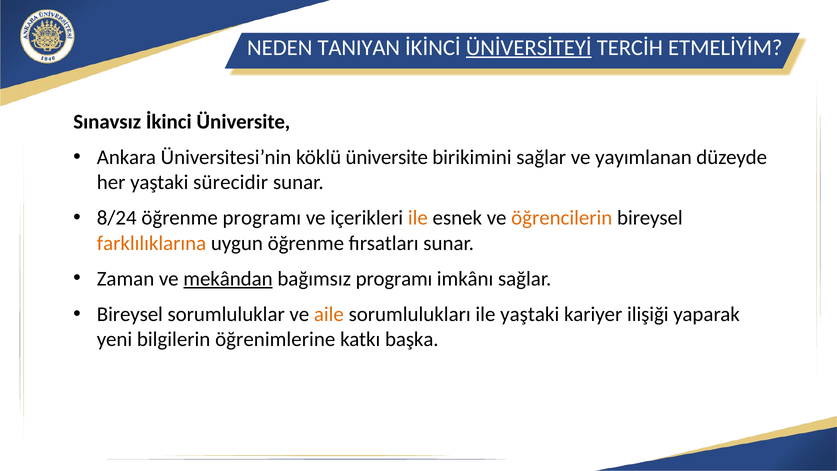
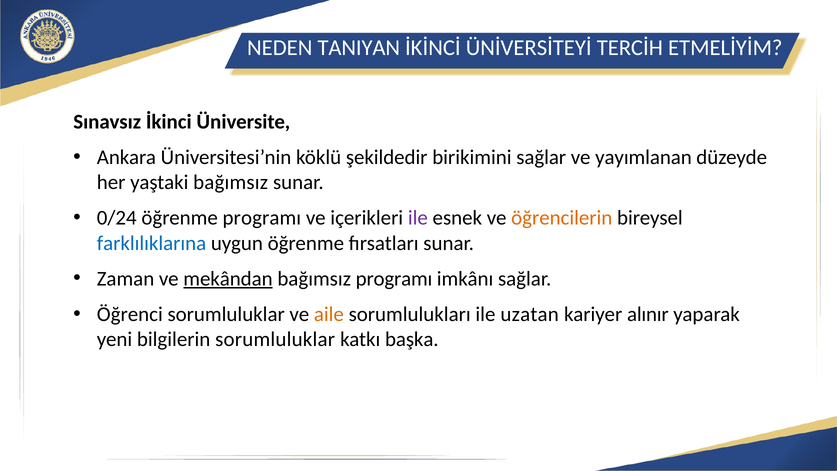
ÜNİVERSİTEYİ underline: present -> none
köklü üniversite: üniversite -> şekildedir
yaştaki sürecidir: sürecidir -> bağımsız
8/24: 8/24 -> 0/24
ile at (418, 218) colour: orange -> purple
farklılıklarına colour: orange -> blue
Bireysel at (130, 314): Bireysel -> Öğrenci
ile yaştaki: yaştaki -> uzatan
ilişiği: ilişiği -> alınır
bilgilerin öğrenimlerine: öğrenimlerine -> sorumluluklar
